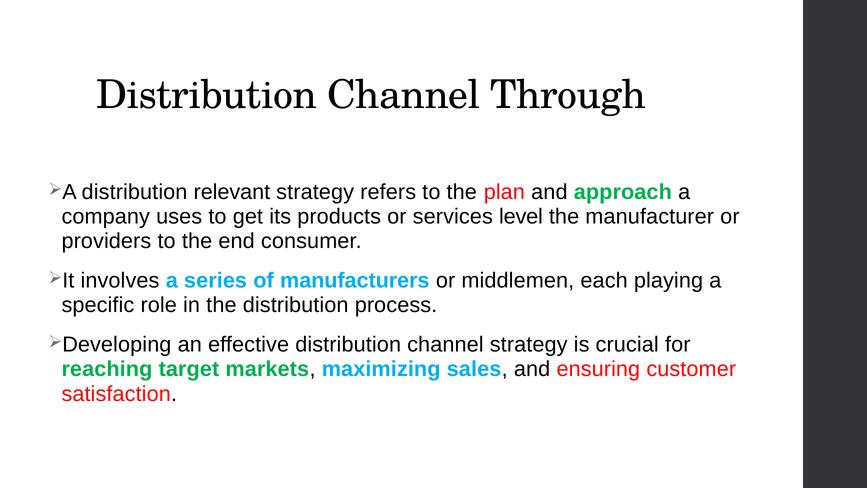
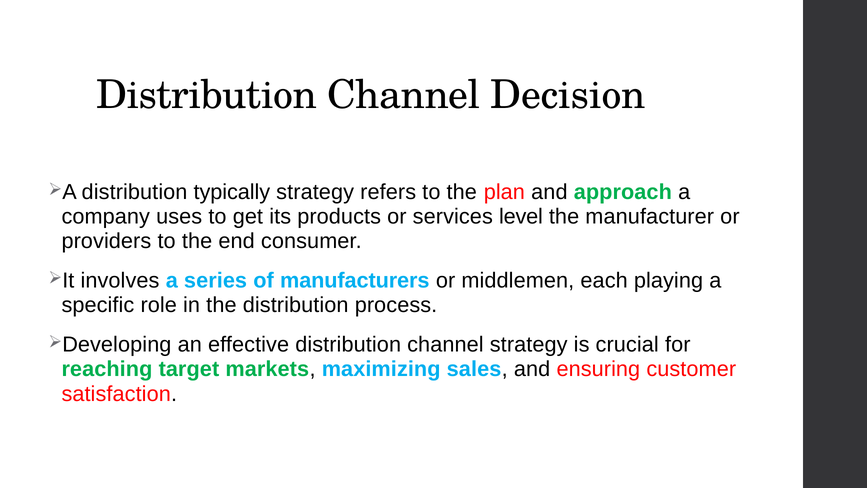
Through: Through -> Decision
relevant: relevant -> typically
